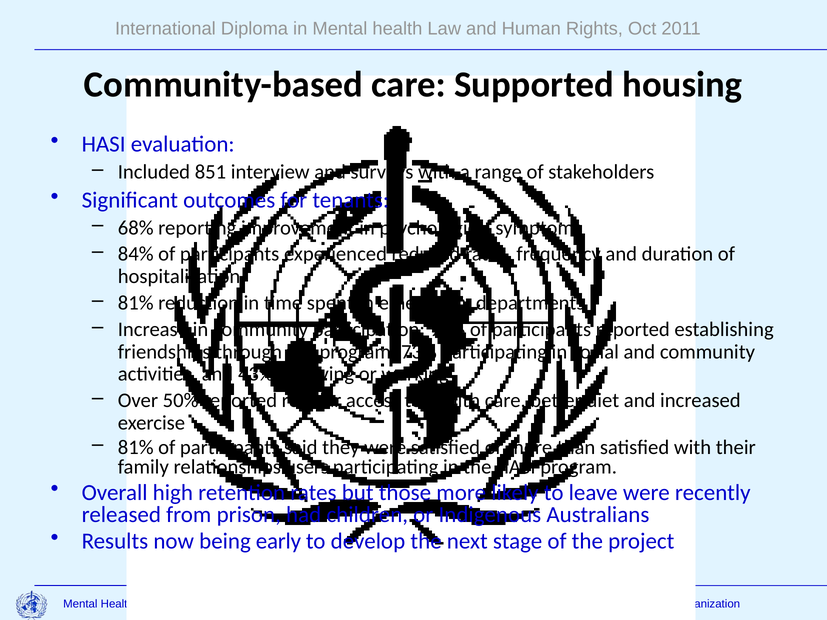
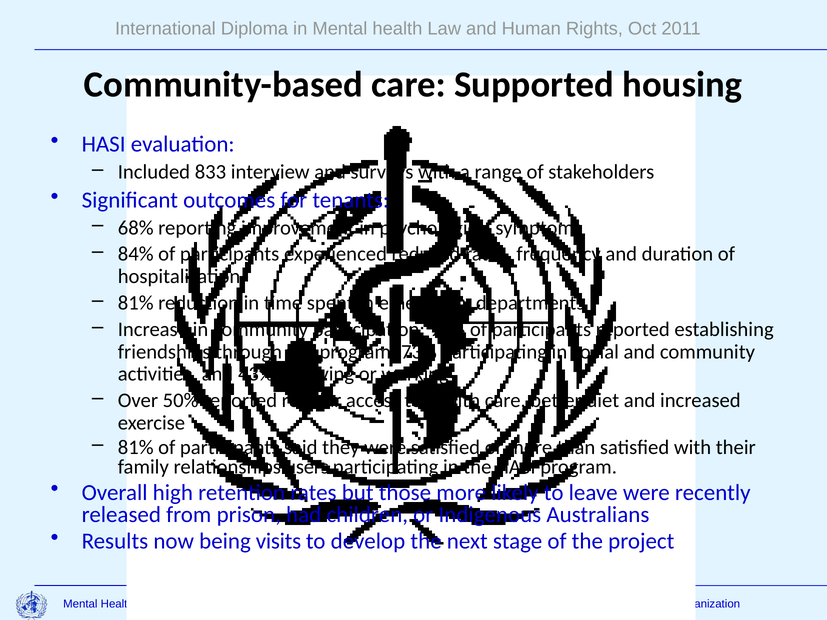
851: 851 -> 833
early: early -> visits
